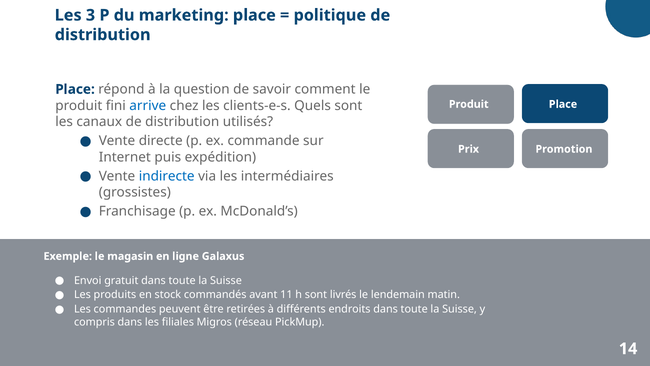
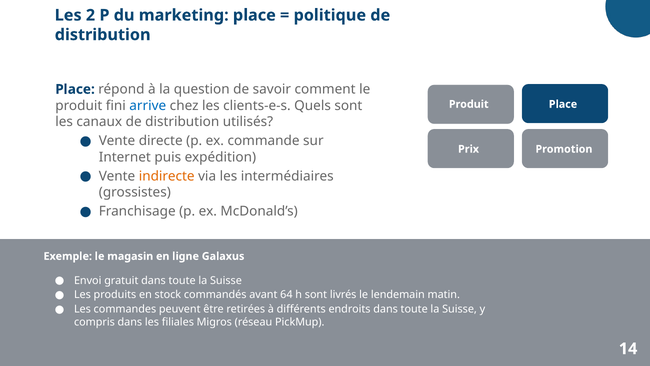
3: 3 -> 2
indirecte colour: blue -> orange
11: 11 -> 64
